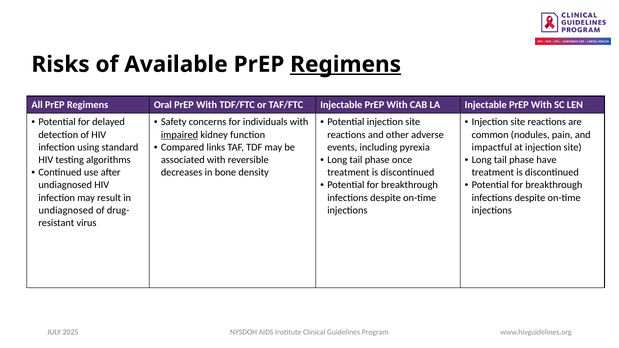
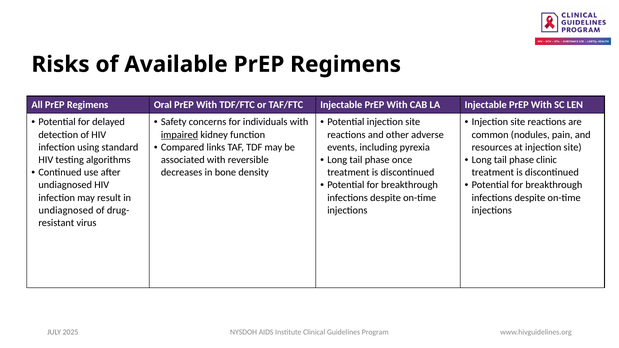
Regimens at (346, 64) underline: present -> none
impactful: impactful -> resources
have: have -> clinic
